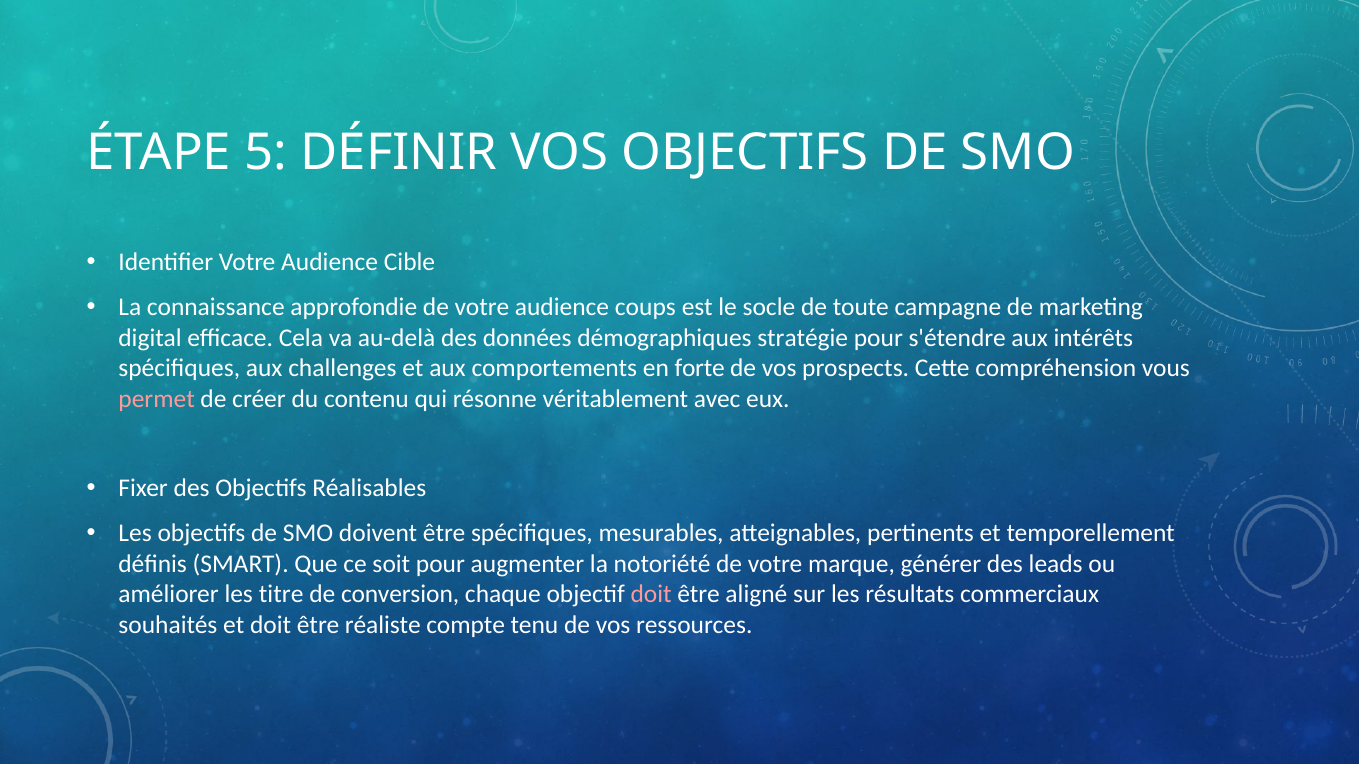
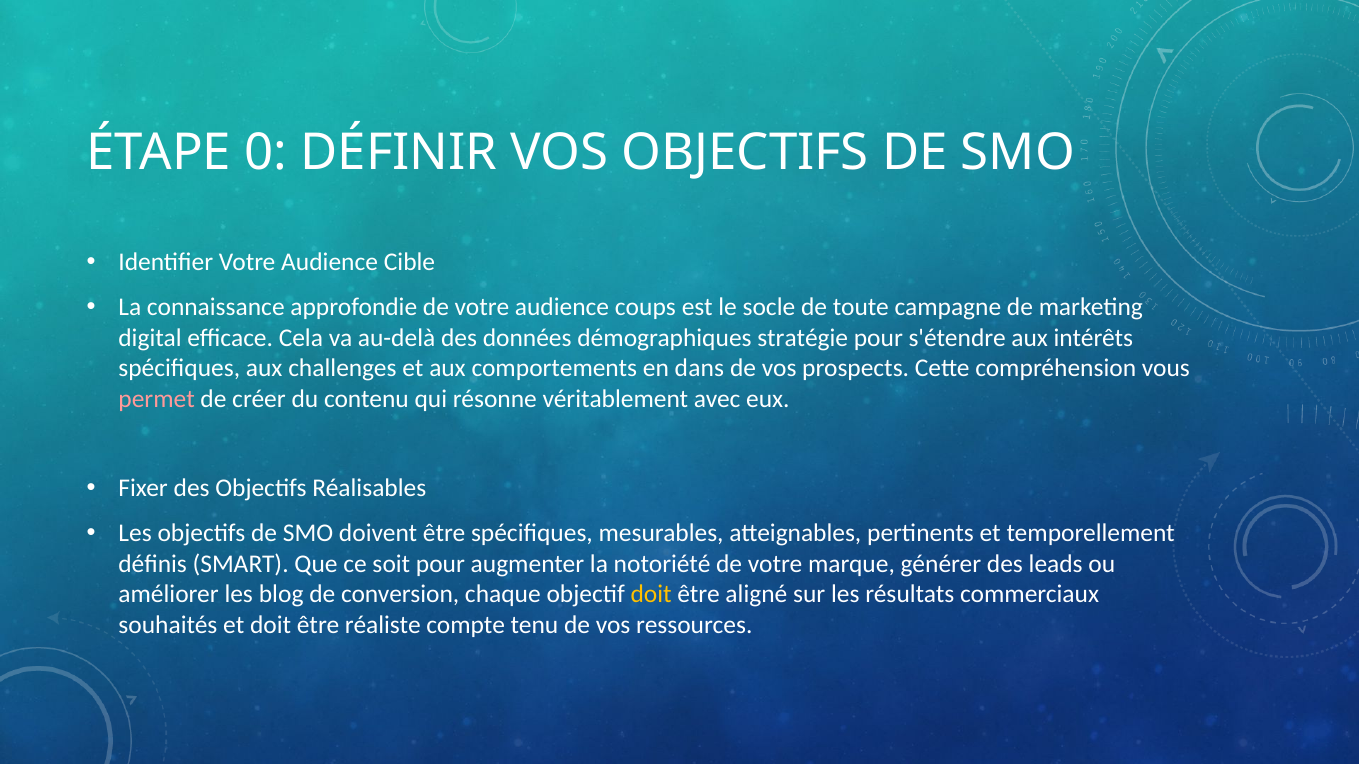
5: 5 -> 0
forte: forte -> dans
titre: titre -> blog
doit at (651, 595) colour: pink -> yellow
